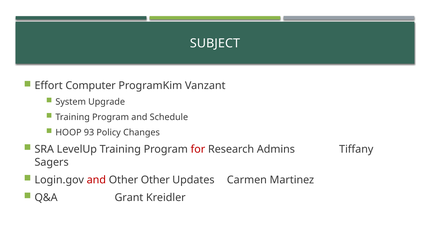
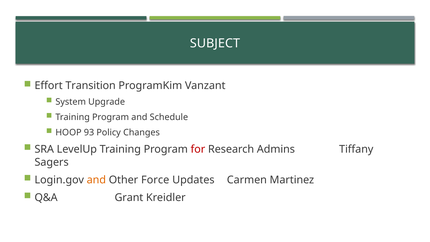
Computer: Computer -> Transition
and at (96, 180) colour: red -> orange
Other Other: Other -> Force
